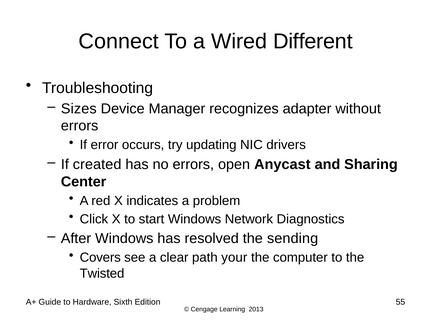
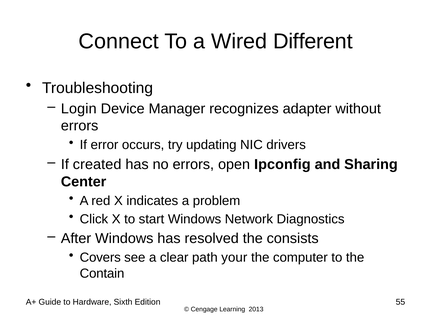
Sizes: Sizes -> Login
Anycast: Anycast -> Ipconfig
sending: sending -> consists
Twisted: Twisted -> Contain
